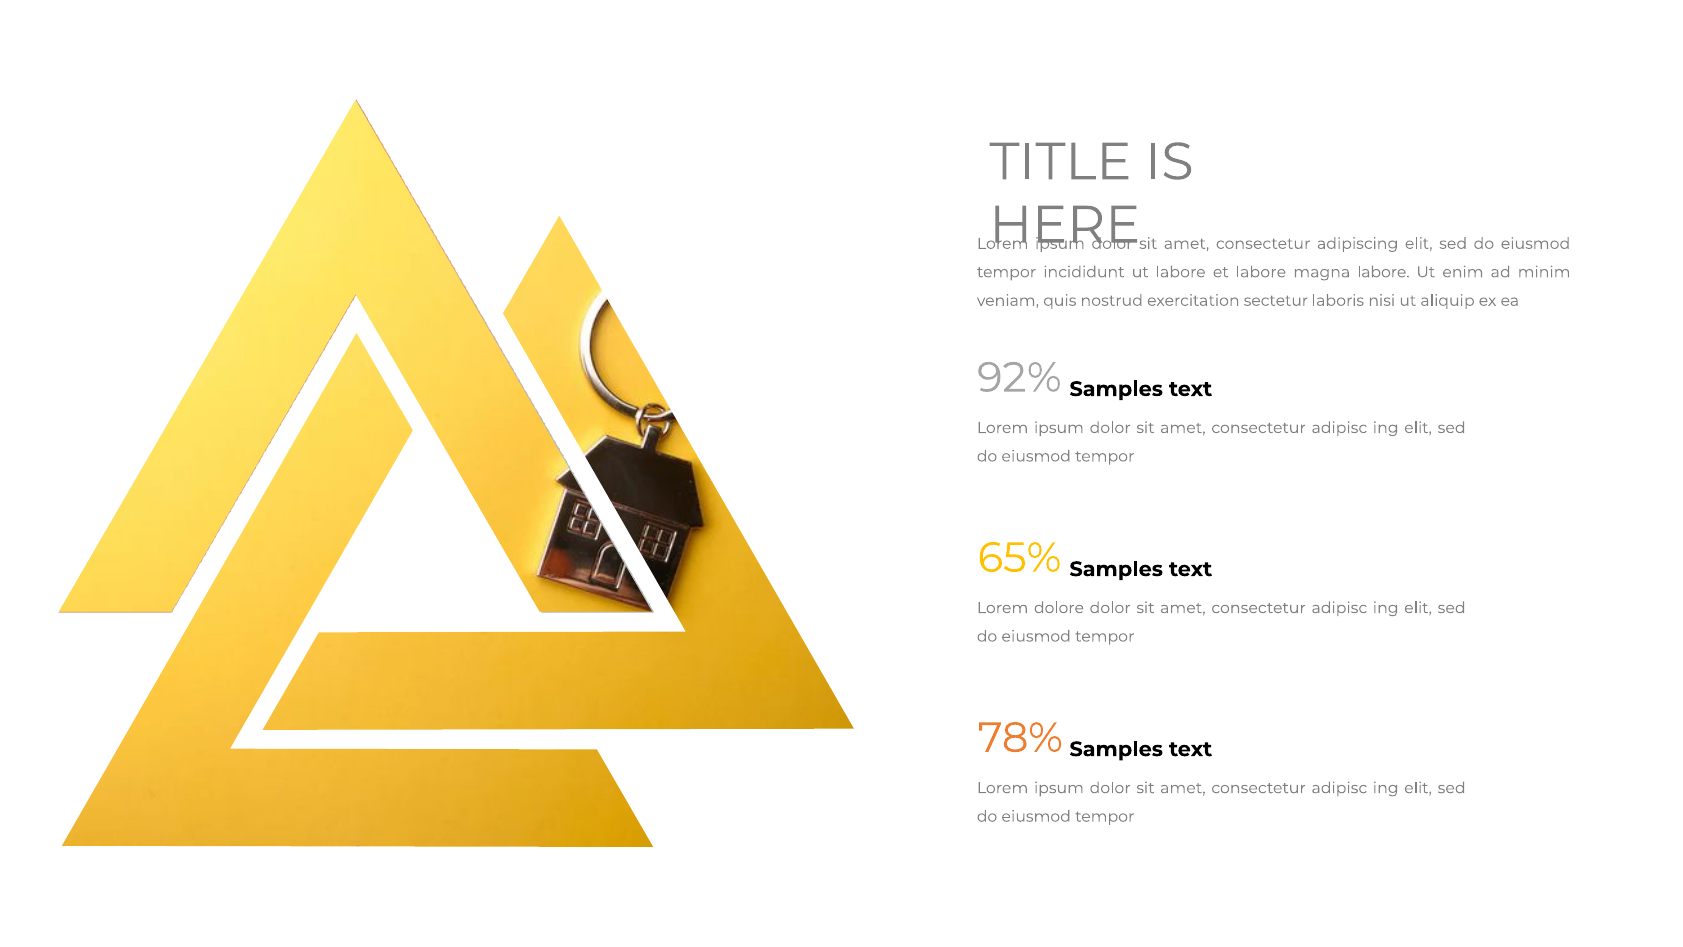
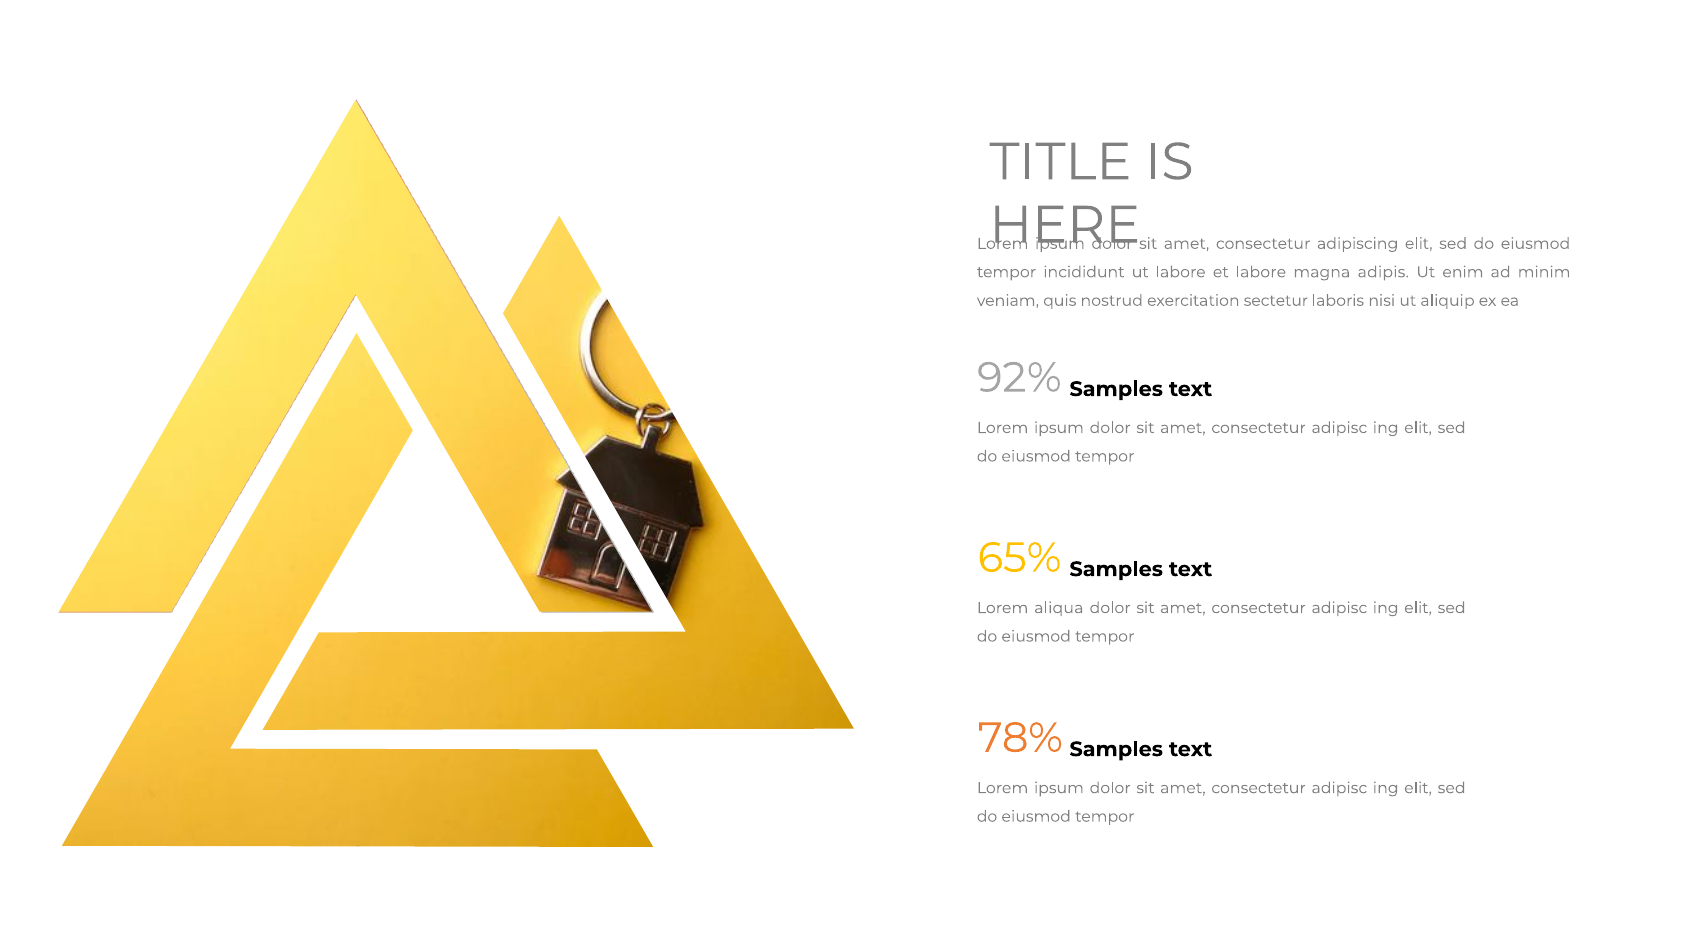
magna labore: labore -> adipis
dolore: dolore -> aliqua
